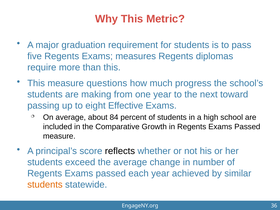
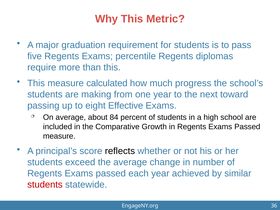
measures: measures -> percentile
questions: questions -> calculated
students at (45, 185) colour: orange -> red
